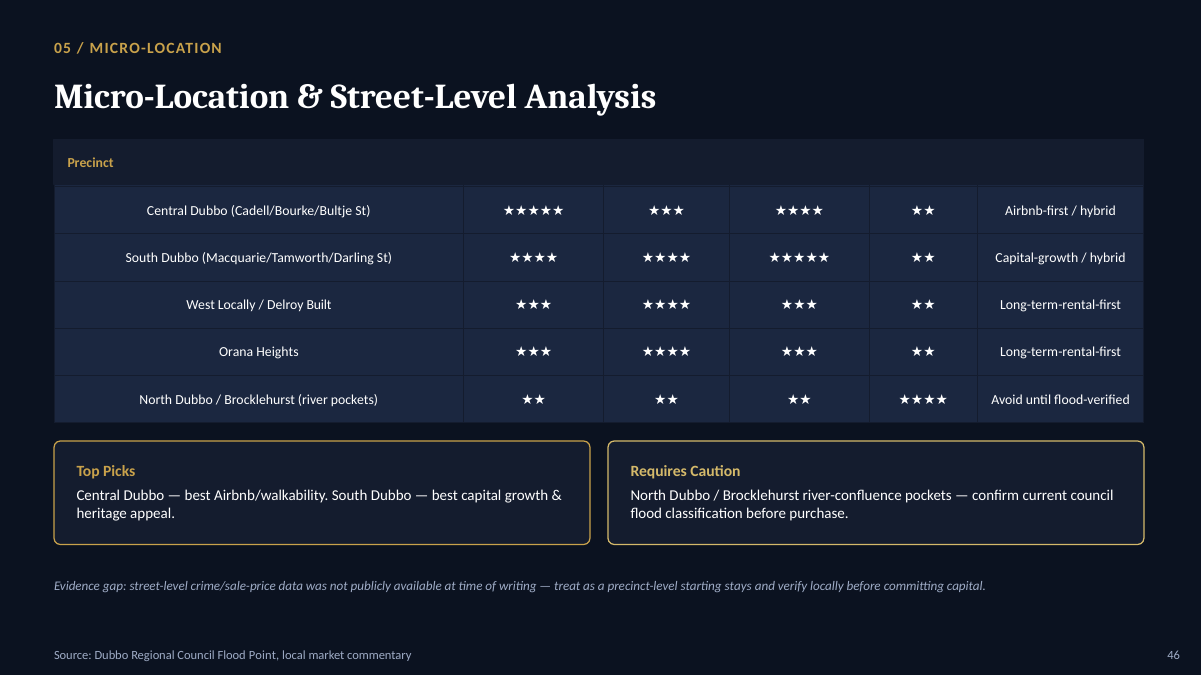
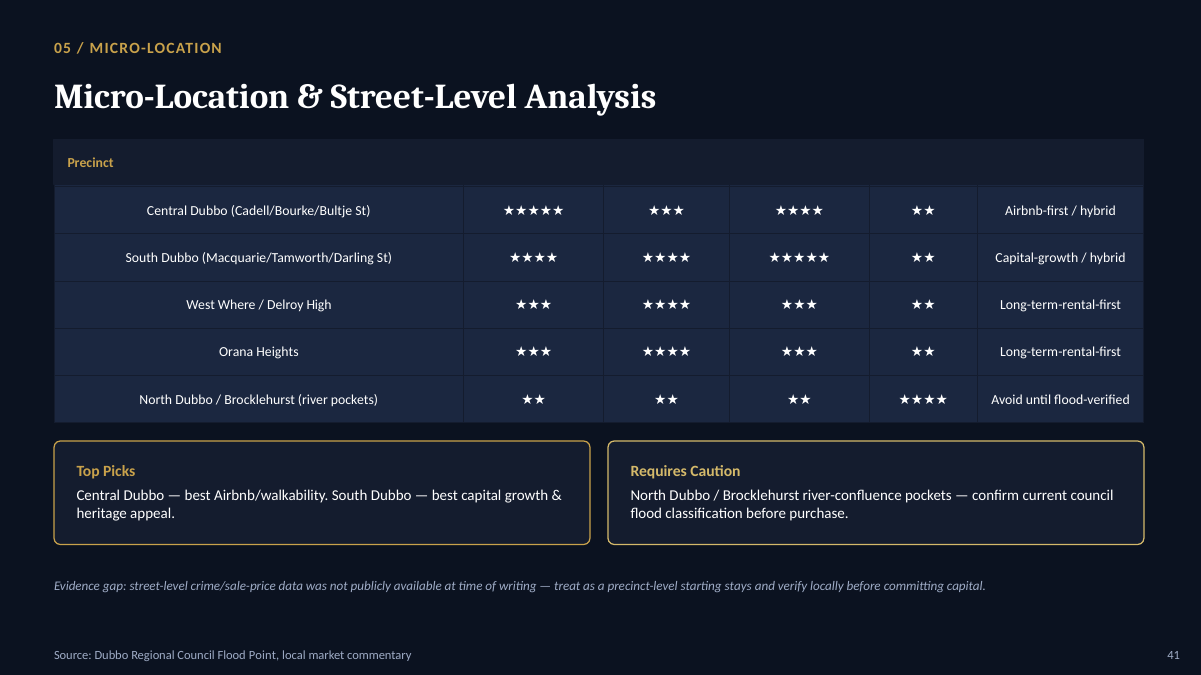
West Locally: Locally -> Where
Built: Built -> High
46: 46 -> 41
